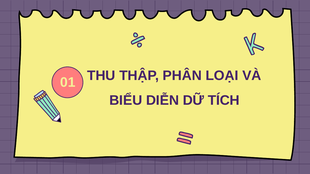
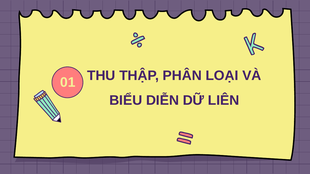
TÍCH: TÍCH -> LIÊN
